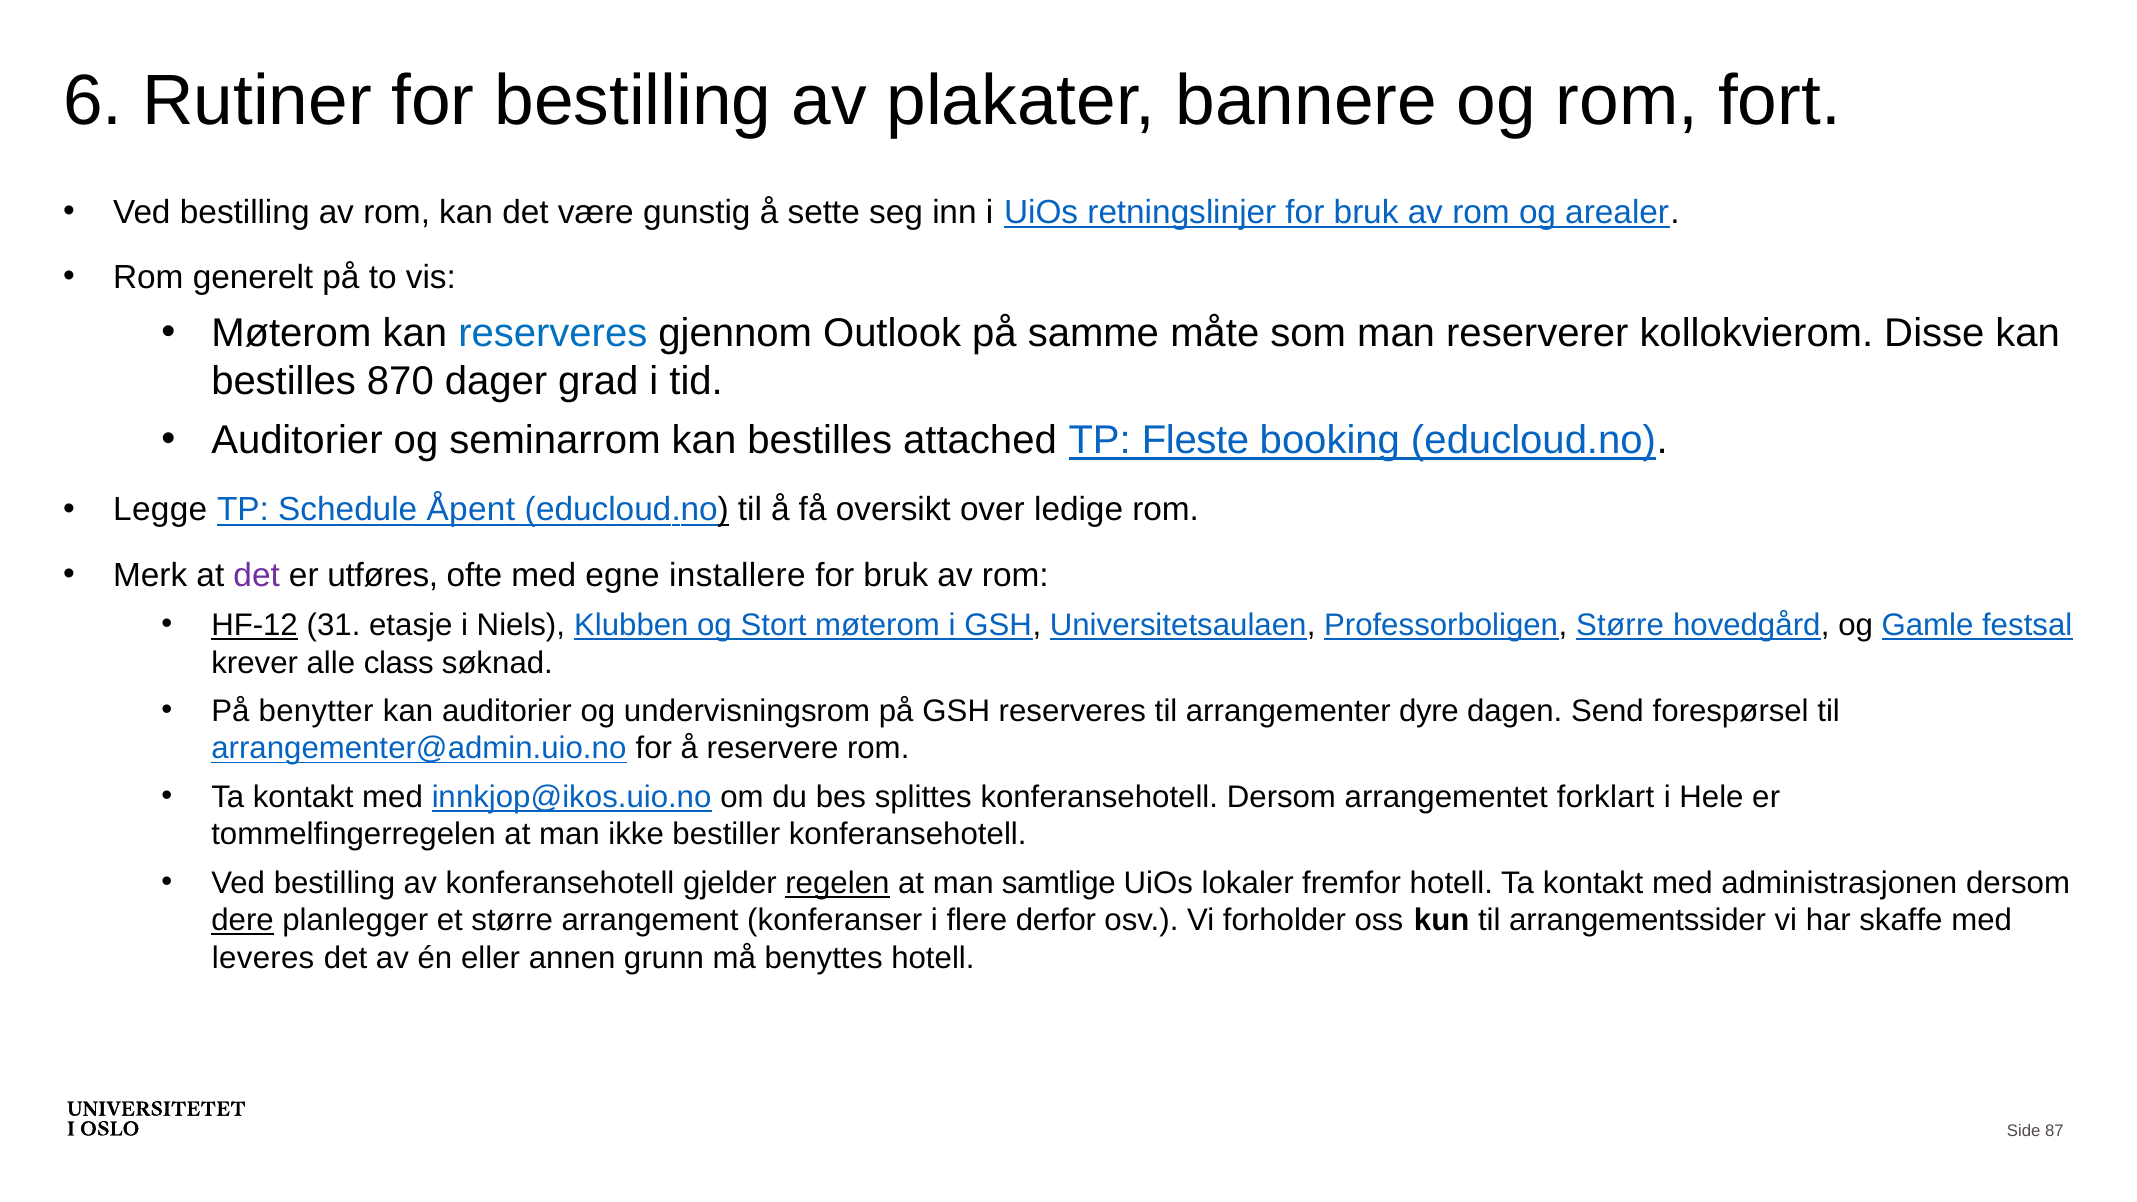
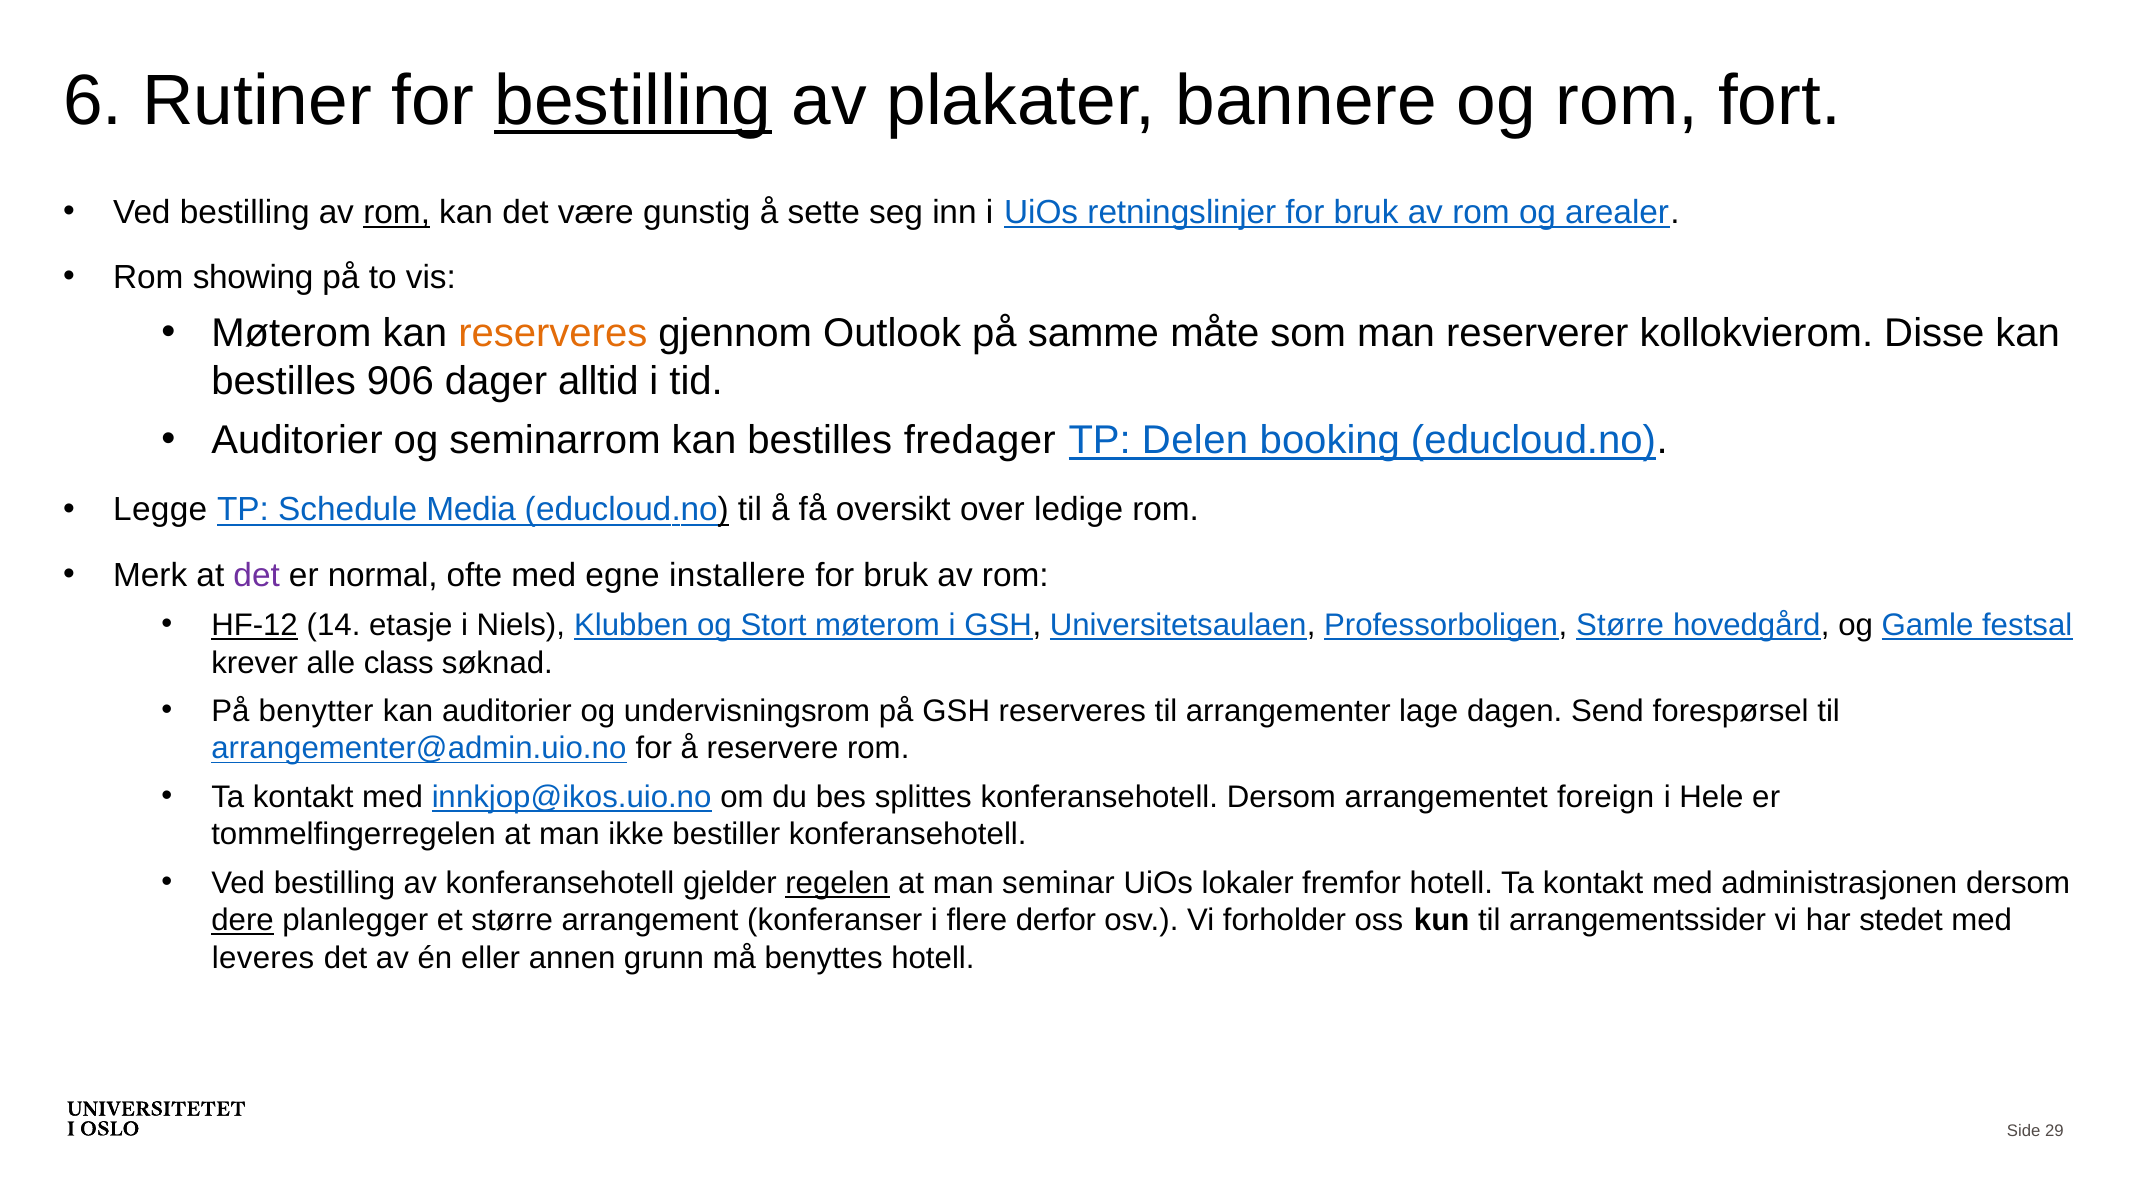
bestilling at (633, 101) underline: none -> present
rom at (397, 212) underline: none -> present
generelt: generelt -> showing
reserveres at (553, 334) colour: blue -> orange
870: 870 -> 906
grad: grad -> alltid
attached: attached -> fredager
Fleste: Fleste -> Delen
Åpent: Åpent -> Media
utføres: utføres -> normal
31: 31 -> 14
dyre: dyre -> lage
forklart: forklart -> foreign
samtlige: samtlige -> seminar
skaffe: skaffe -> stedet
87: 87 -> 29
